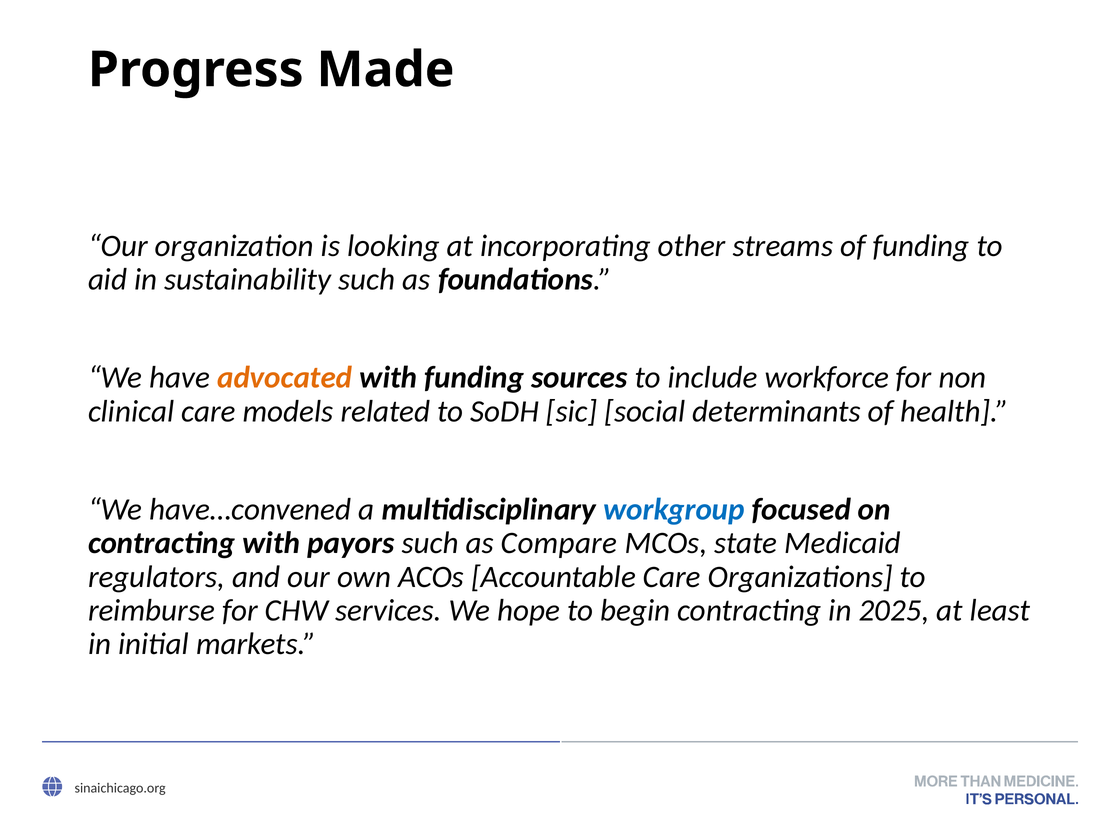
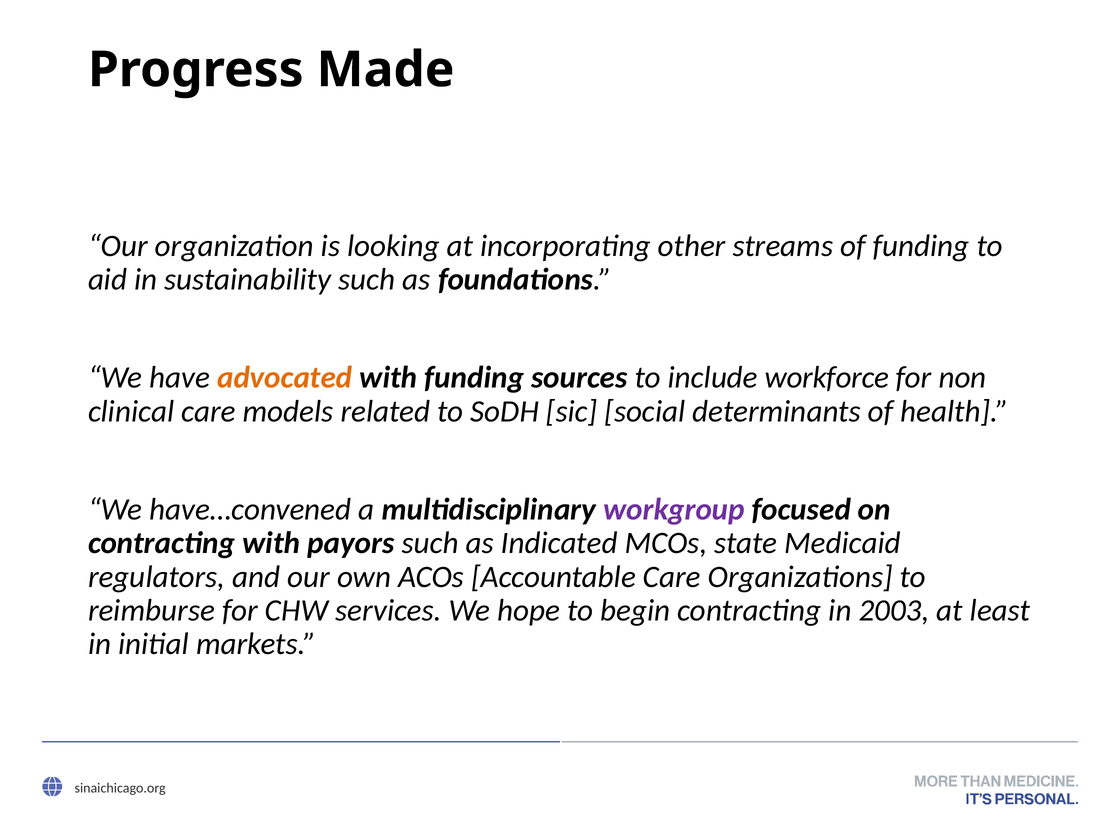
workgroup colour: blue -> purple
Compare: Compare -> Indicated
2025: 2025 -> 2003
